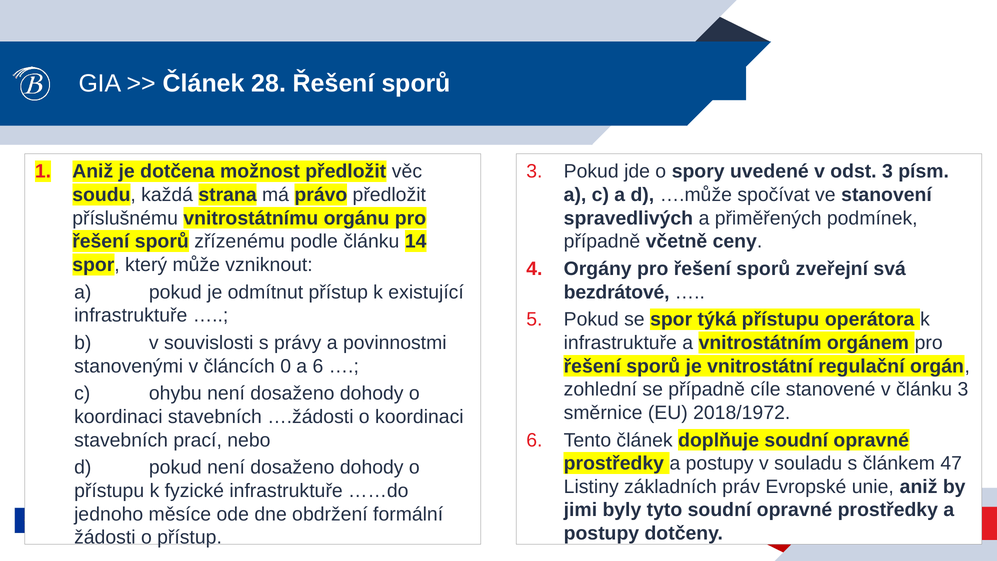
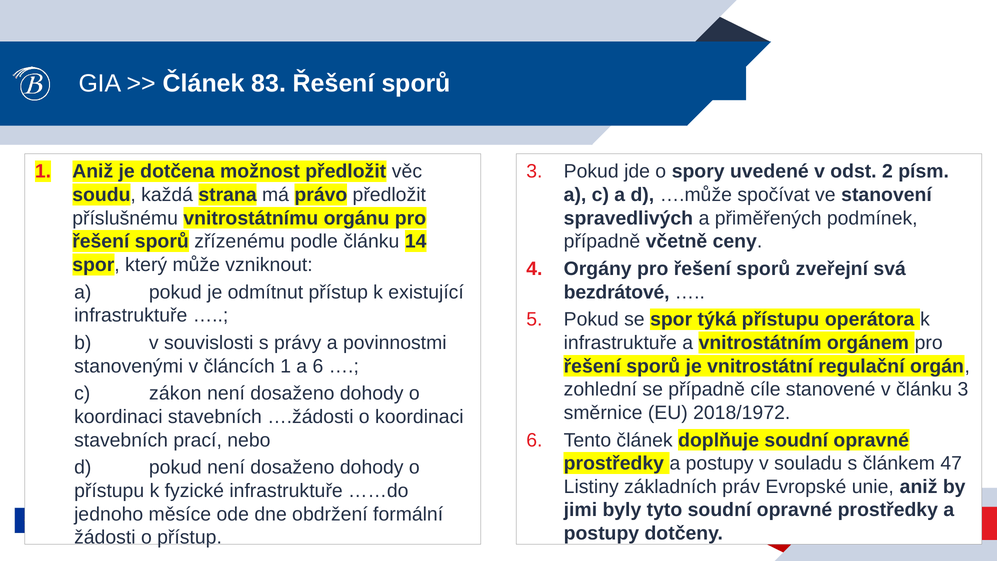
28: 28 -> 83
odst 3: 3 -> 2
článcích 0: 0 -> 1
ohybu: ohybu -> zákon
